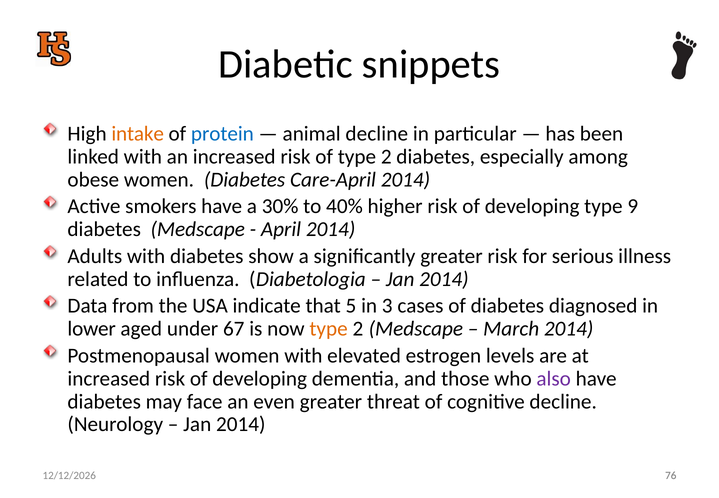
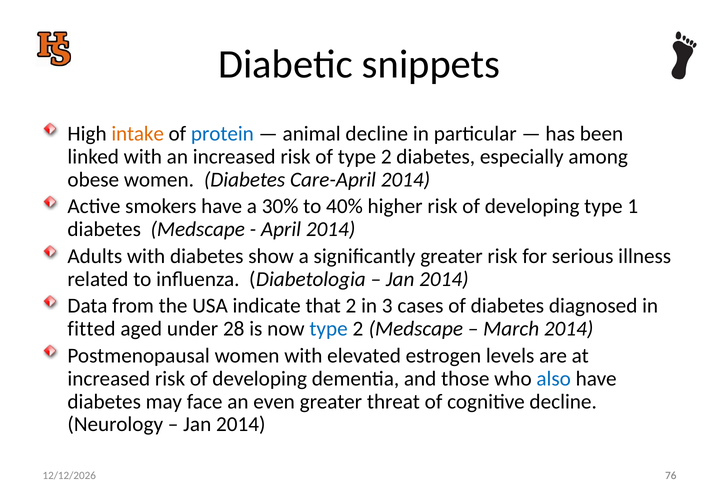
9: 9 -> 1
that 5: 5 -> 2
lower: lower -> fitted
67: 67 -> 28
type at (329, 329) colour: orange -> blue
also colour: purple -> blue
